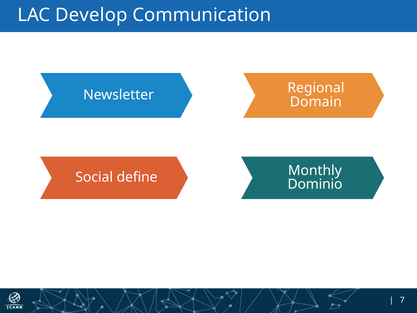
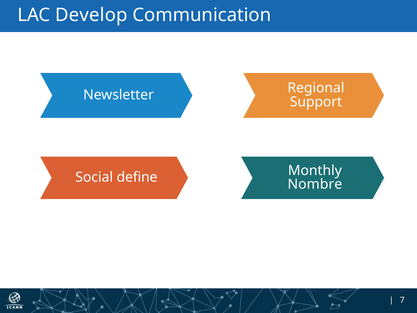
Domain: Domain -> Support
Dominio: Dominio -> Nombre
